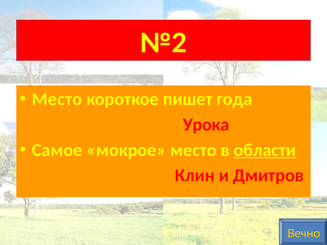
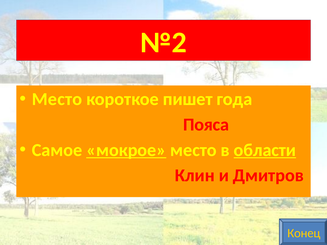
Урока: Урока -> Пояса
мокрое underline: none -> present
Вечно: Вечно -> Конец
